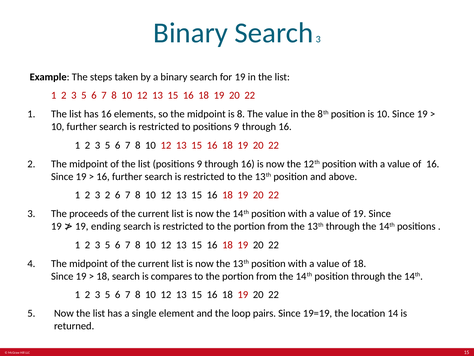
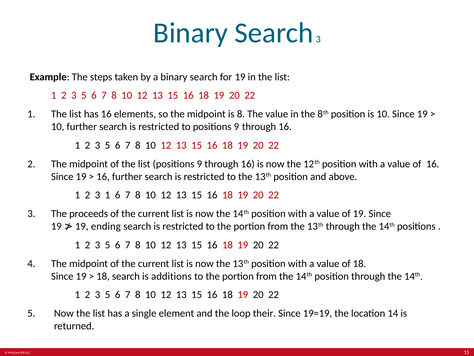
3 2: 2 -> 1
compares: compares -> additions
pairs: pairs -> their
